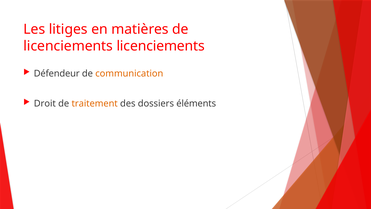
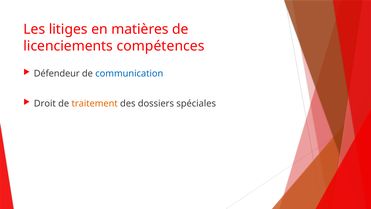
licenciements licenciements: licenciements -> compétences
communication colour: orange -> blue
éléments: éléments -> spéciales
